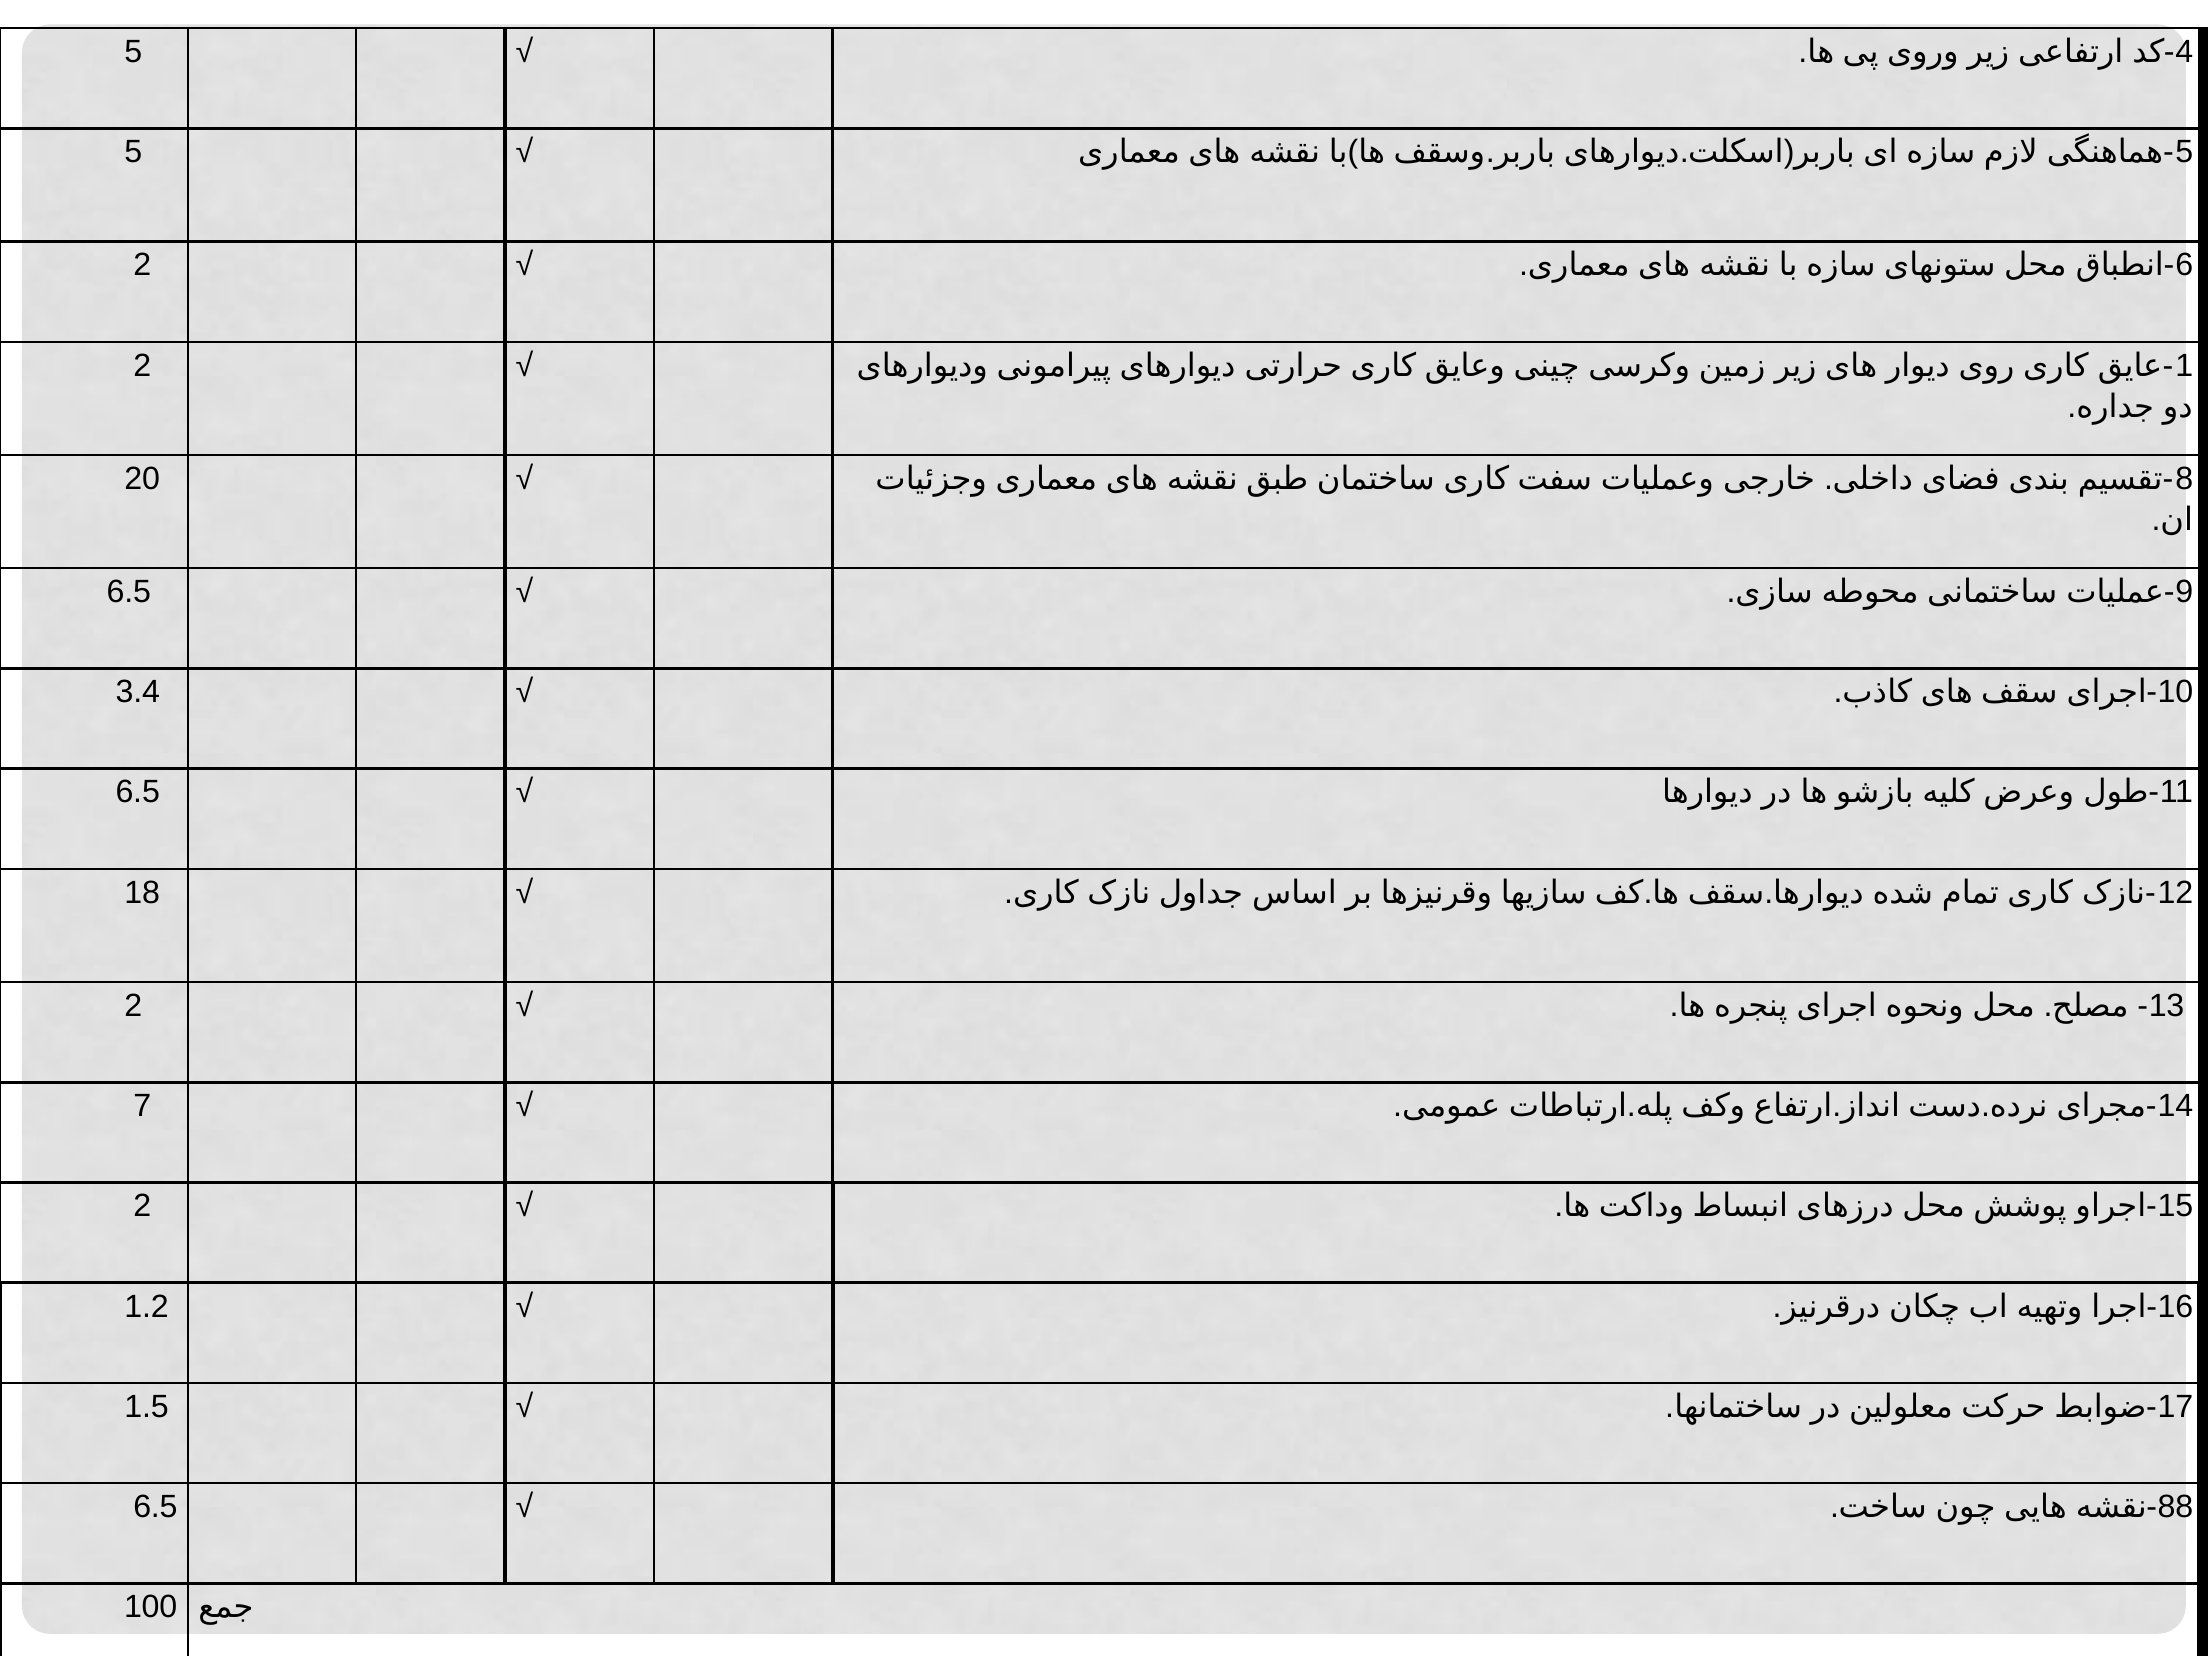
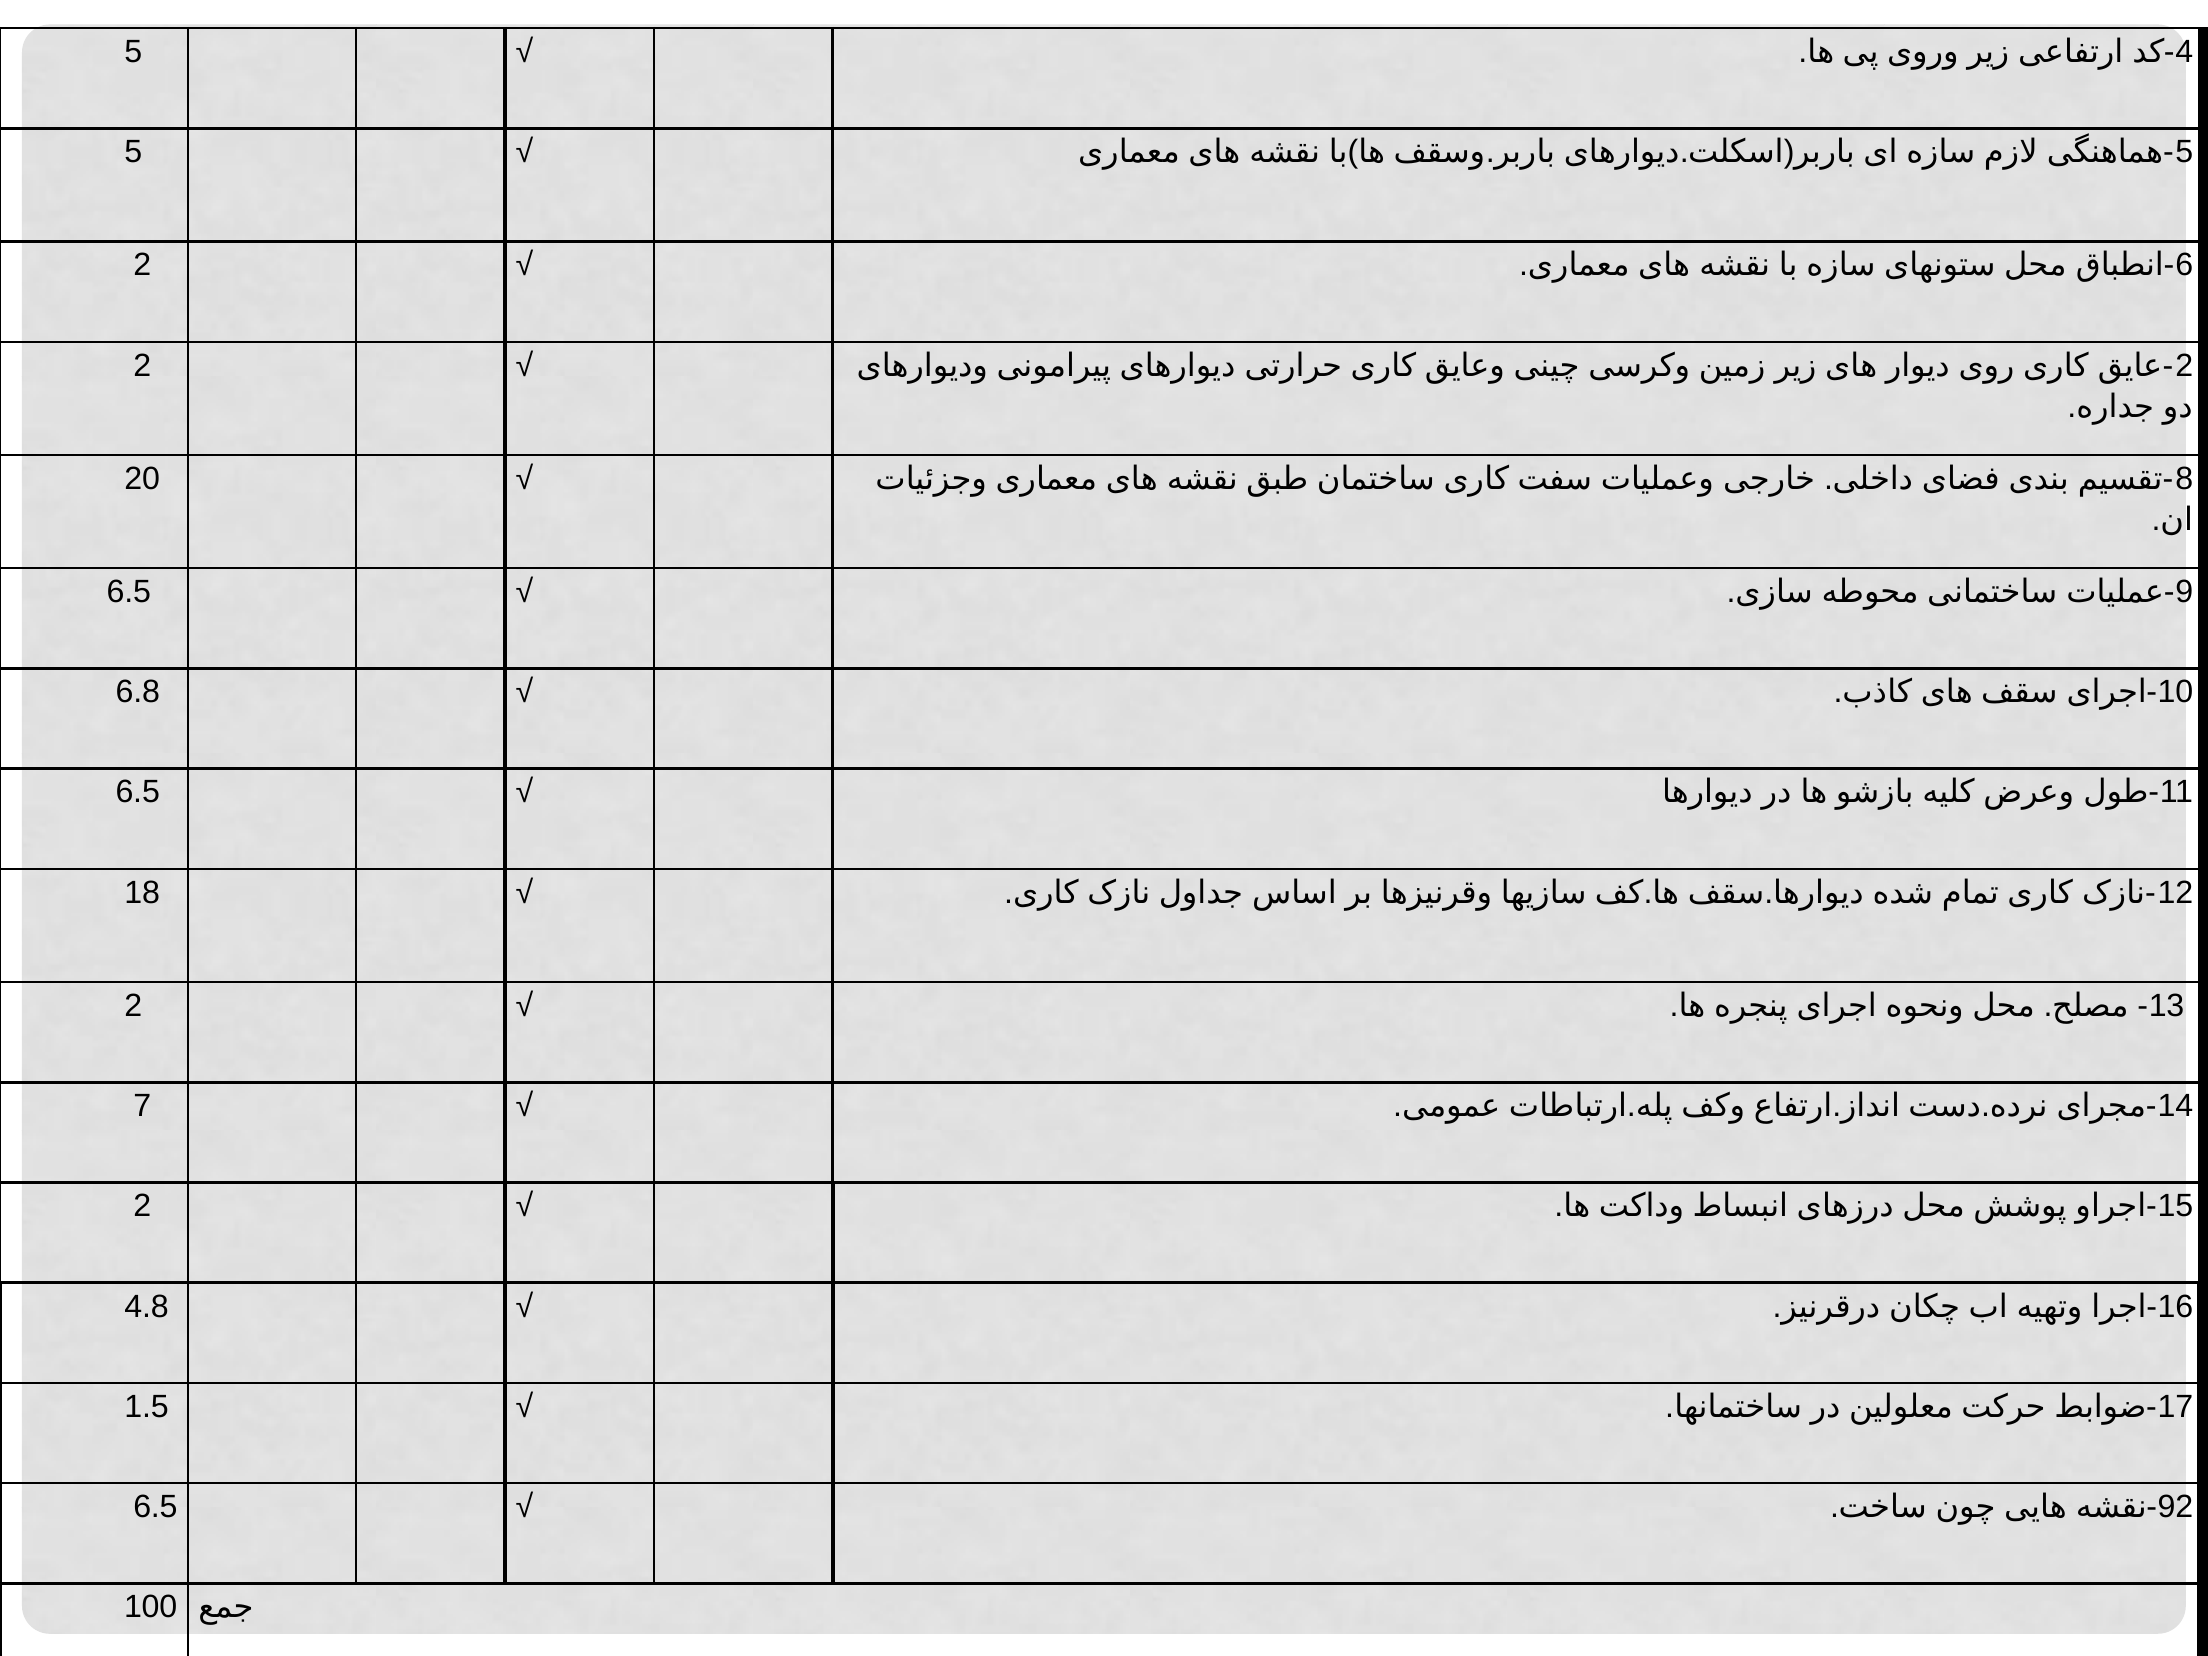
1 at (2184, 366): 1 -> 2
3.4: 3.4 -> 6.8
1.2: 1.2 -> 4.8
88: 88 -> 92
